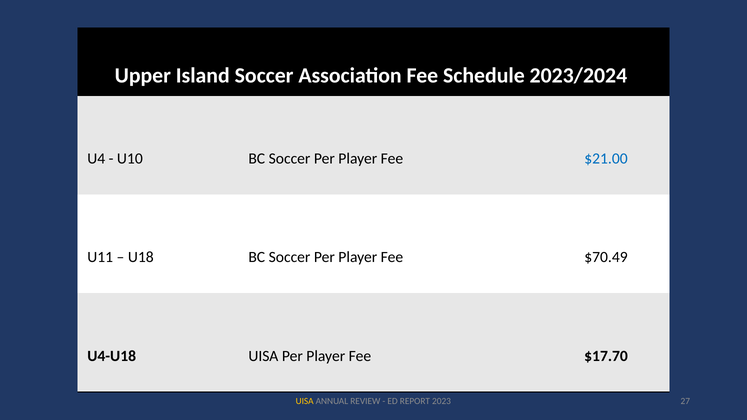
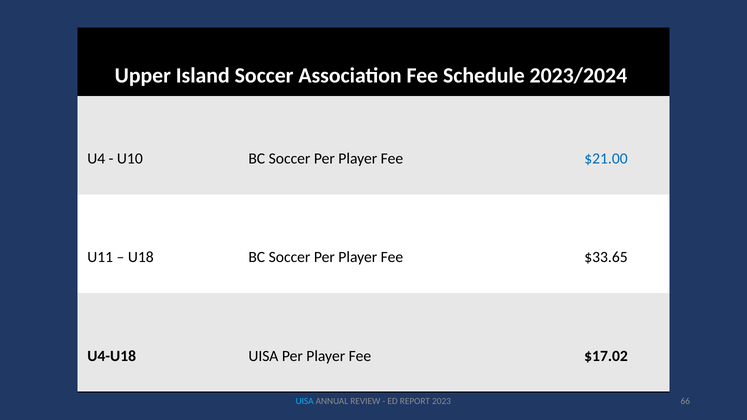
$70.49: $70.49 -> $33.65
$17.70: $17.70 -> $17.02
UISA at (305, 401) colour: yellow -> light blue
27: 27 -> 66
